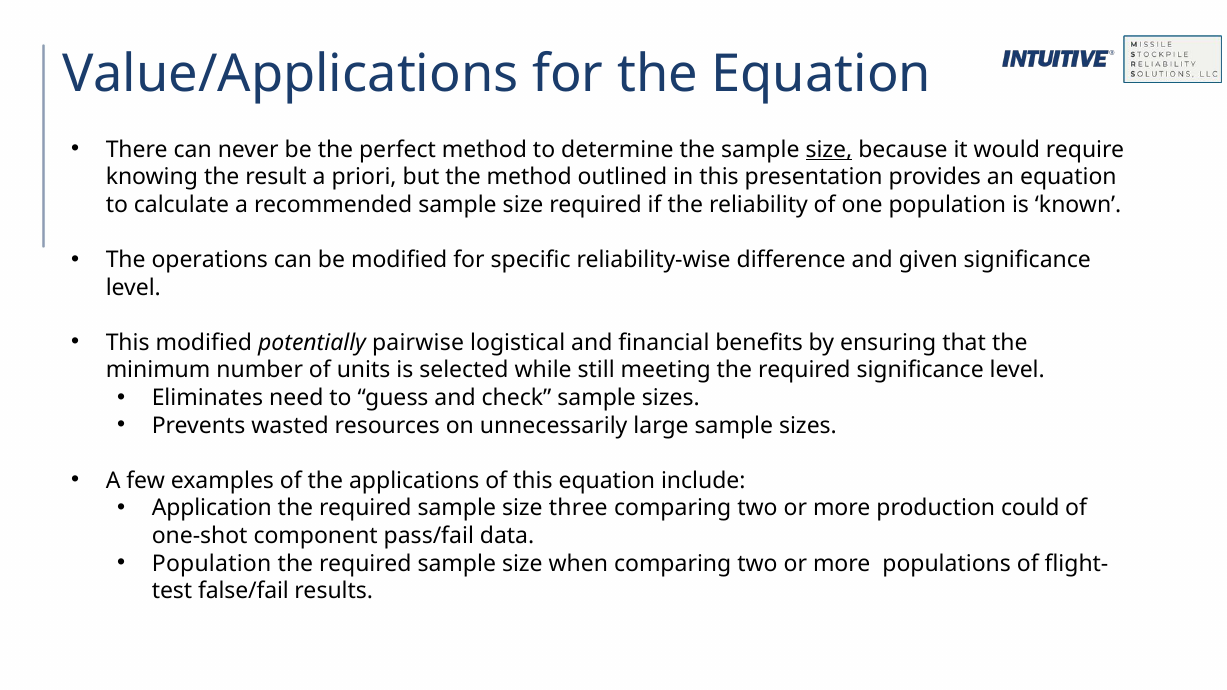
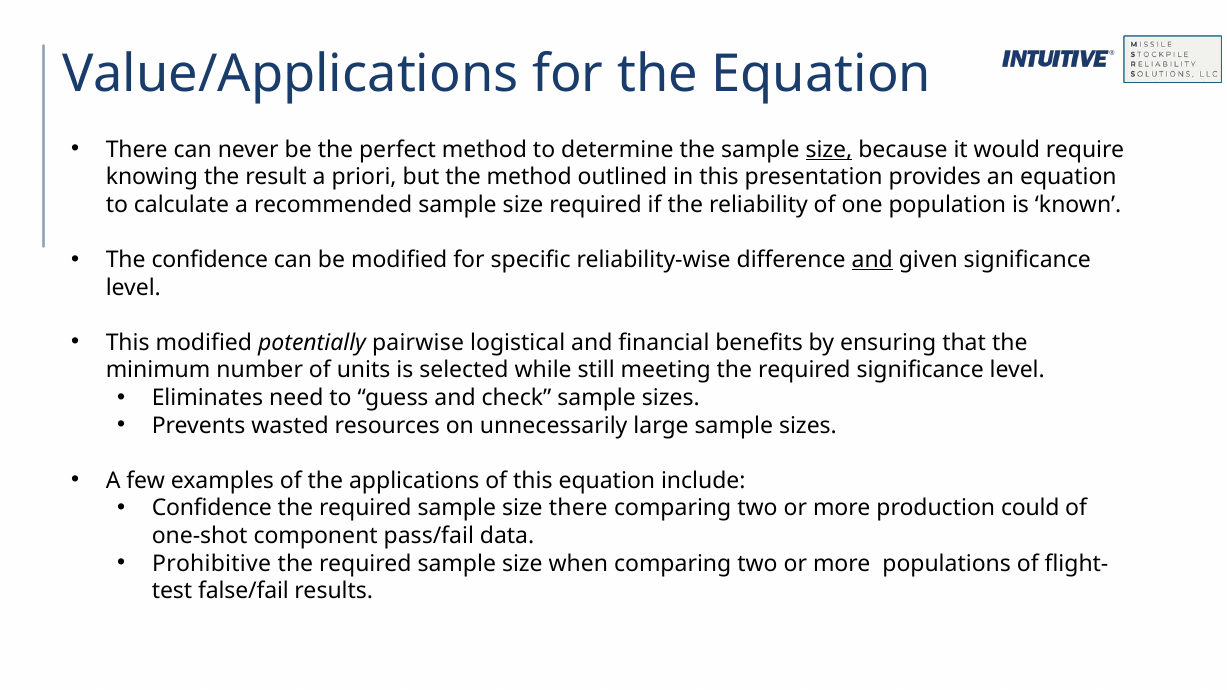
The operations: operations -> confidence
and at (872, 260) underline: none -> present
Application at (212, 508): Application -> Confidence
size three: three -> there
Population at (212, 564): Population -> Prohibitive
